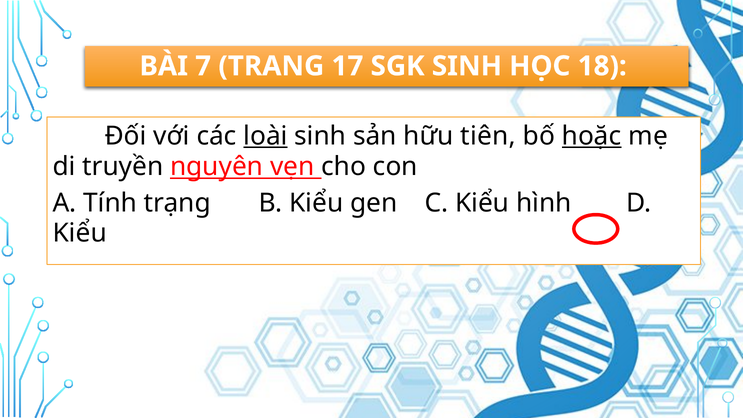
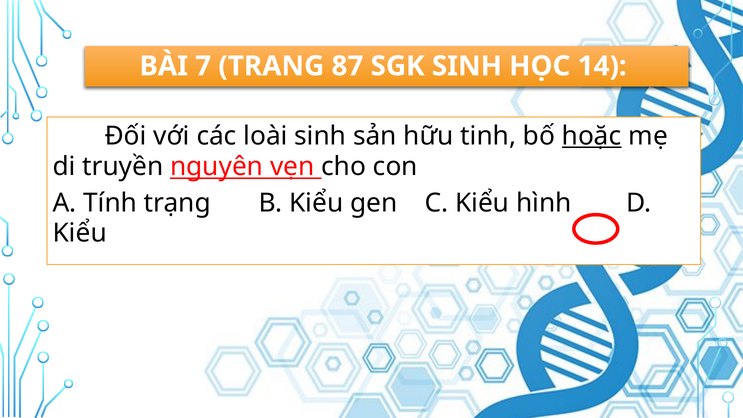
17: 17 -> 87
18: 18 -> 14
loài underline: present -> none
tiên: tiên -> tinh
